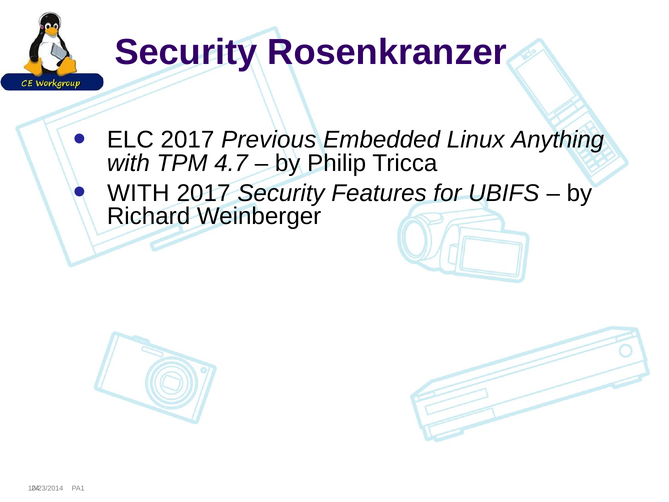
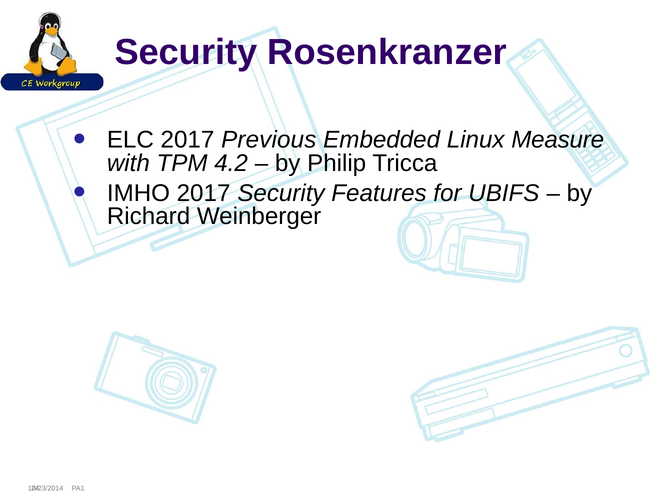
Anything: Anything -> Measure
4.7: 4.7 -> 4.2
WITH at (138, 193): WITH -> IMHO
